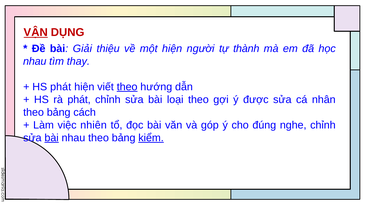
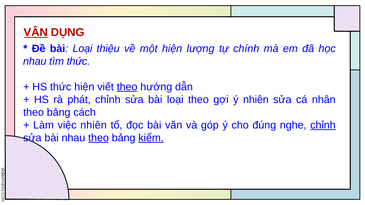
Đề bài Giải: Giải -> Loại
người: người -> lượng
thành: thành -> chính
tìm thay: thay -> thức
HS phát: phát -> thức
ý được: được -> nhiên
chỉnh at (323, 125) underline: none -> present
bài at (52, 138) underline: present -> none
theo at (99, 138) underline: none -> present
